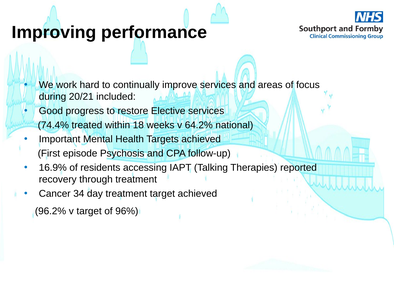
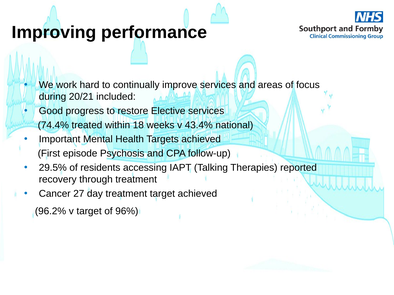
64.2%: 64.2% -> 43.4%
16.9%: 16.9% -> 29.5%
34: 34 -> 27
